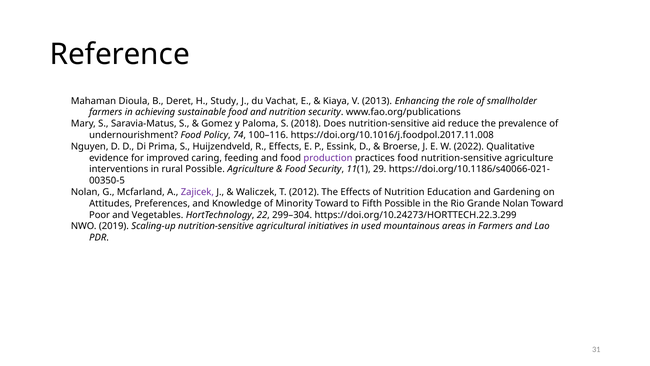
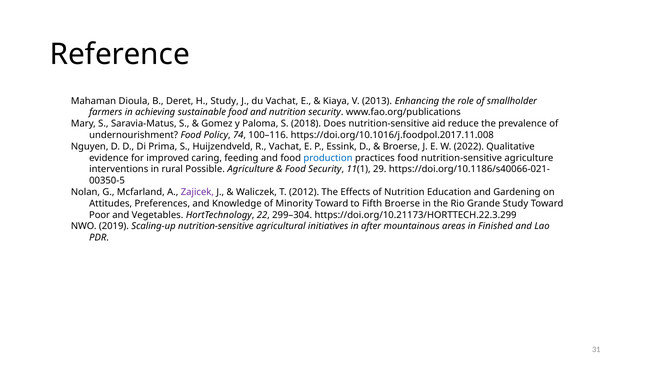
R Effects: Effects -> Vachat
production colour: purple -> blue
Fifth Possible: Possible -> Broerse
Grande Nolan: Nolan -> Study
https://doi.org/10.24273/HORTTECH.22.3.299: https://doi.org/10.24273/HORTTECH.22.3.299 -> https://doi.org/10.21173/HORTTECH.22.3.299
used: used -> after
in Farmers: Farmers -> Finished
